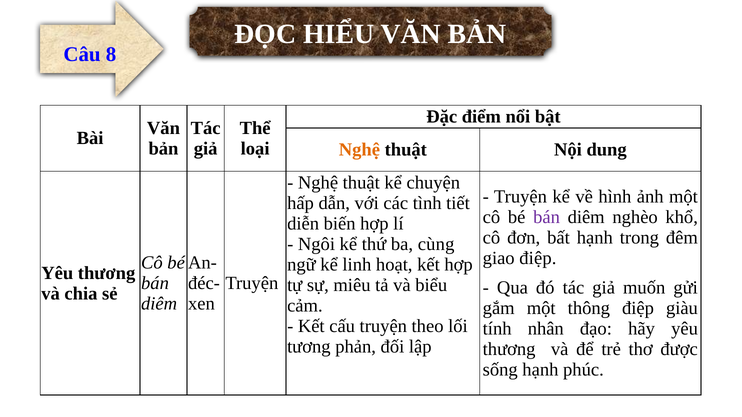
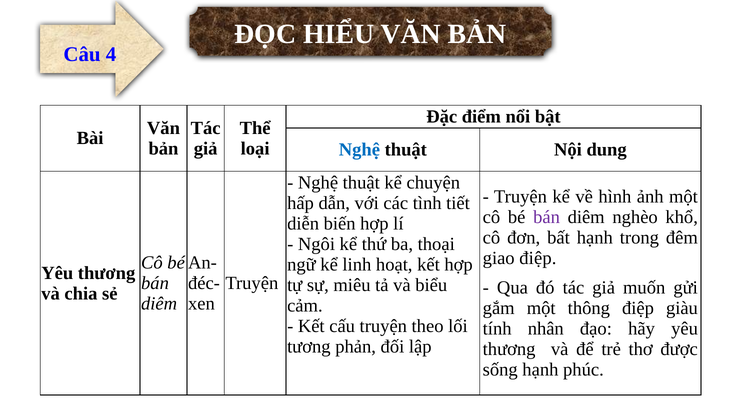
8: 8 -> 4
Nghệ at (359, 150) colour: orange -> blue
cùng: cùng -> thoại
